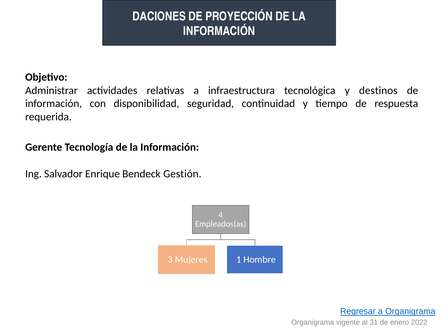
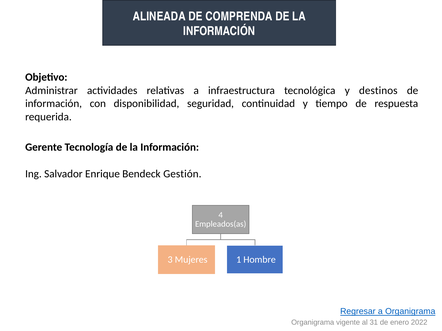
DACIONES: DACIONES -> ALINEADA
PROYECCIÓN: PROYECCIÓN -> COMPRENDA
